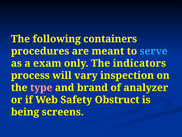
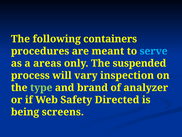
exam: exam -> areas
indicators: indicators -> suspended
type colour: pink -> light green
Obstruct: Obstruct -> Directed
